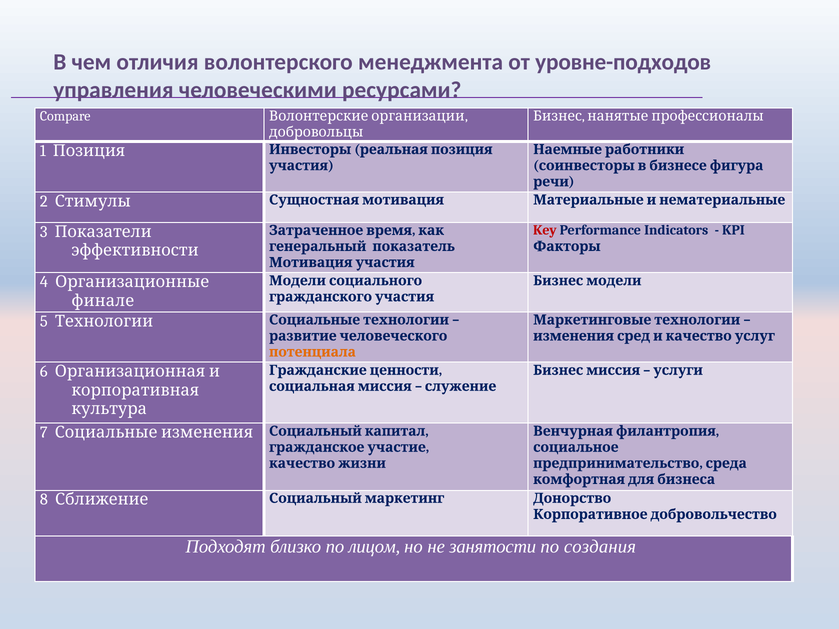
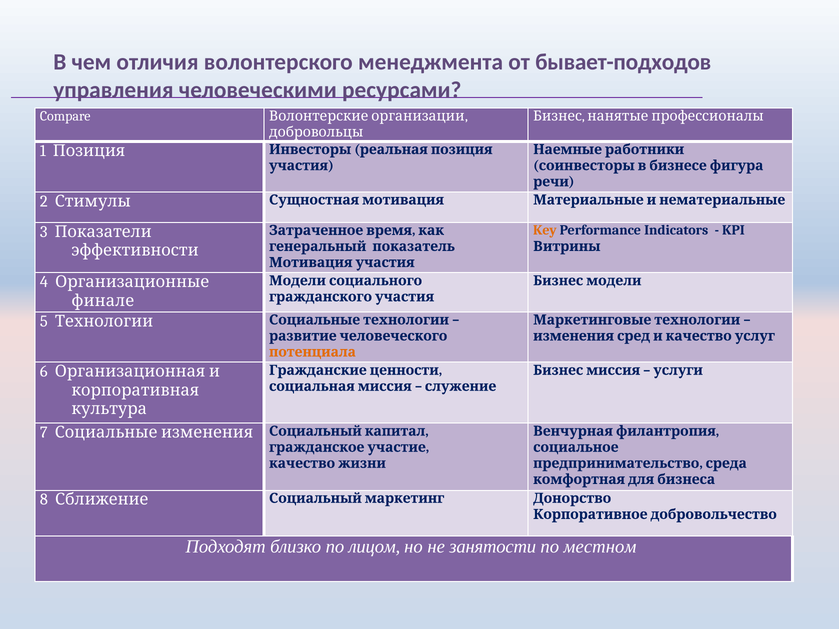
уровне-подходов: уровне-подходов -> бывает-подходов
Key colour: red -> orange
Факторы: Факторы -> Витрины
создания: создания -> местном
